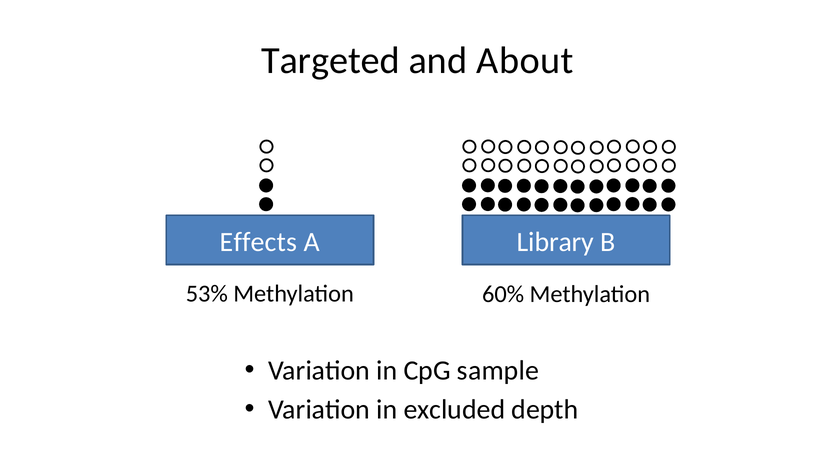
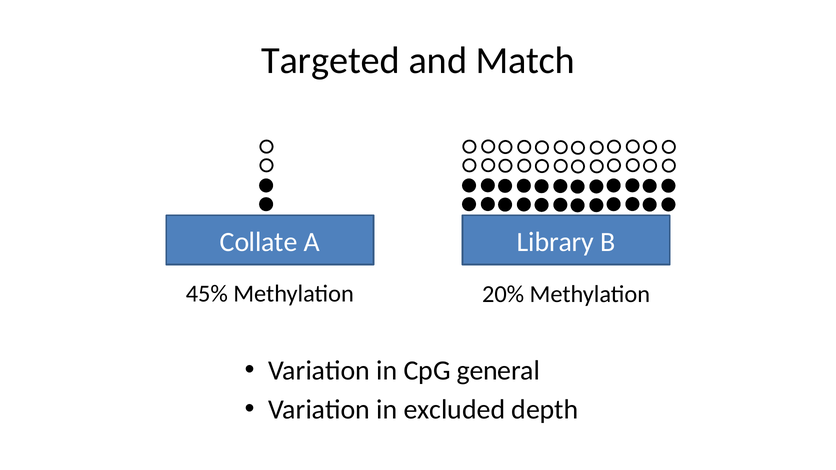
About: About -> Match
Effects: Effects -> Collate
53%: 53% -> 45%
60%: 60% -> 20%
sample: sample -> general
